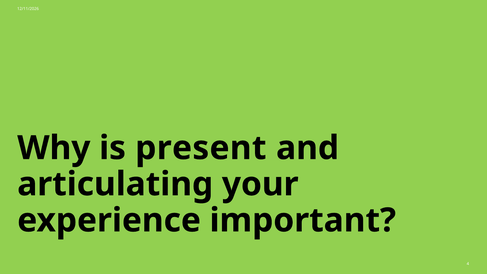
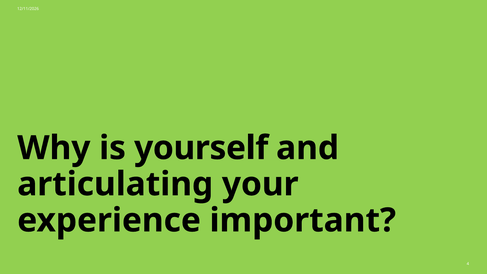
present: present -> yourself
